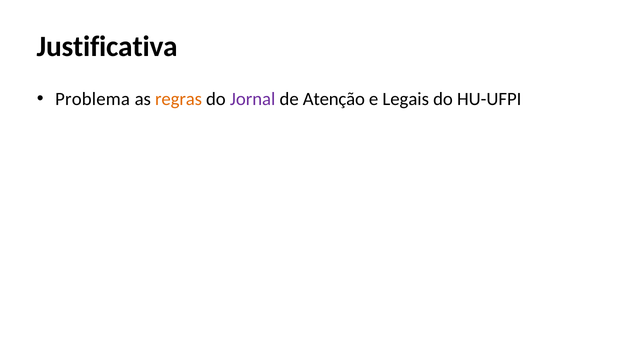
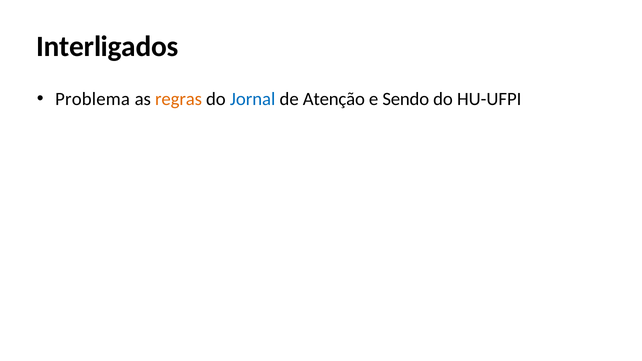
Justificativa: Justificativa -> Interligados
Jornal colour: purple -> blue
Legais: Legais -> Sendo
